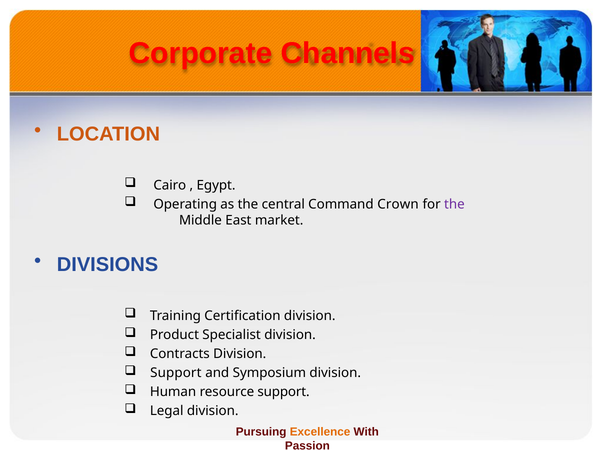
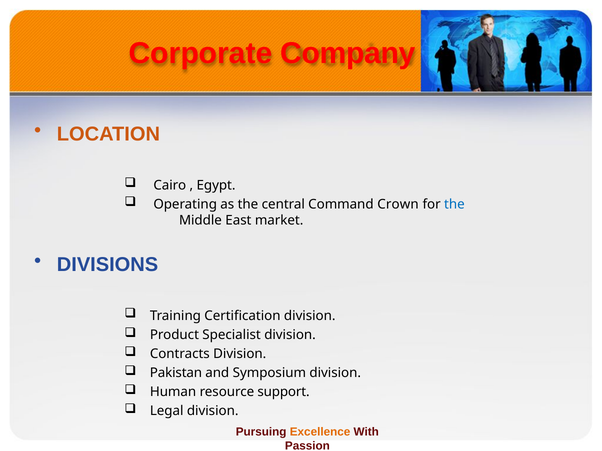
Channels: Channels -> Company
the at (454, 204) colour: purple -> blue
Support at (176, 373): Support -> Pakistan
